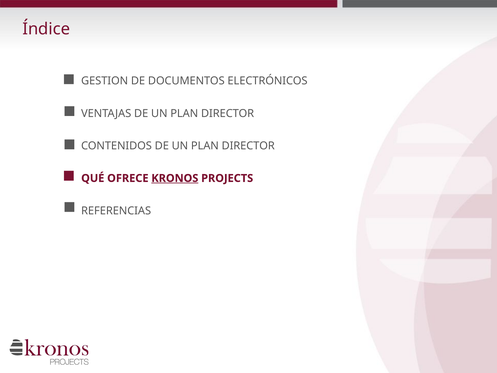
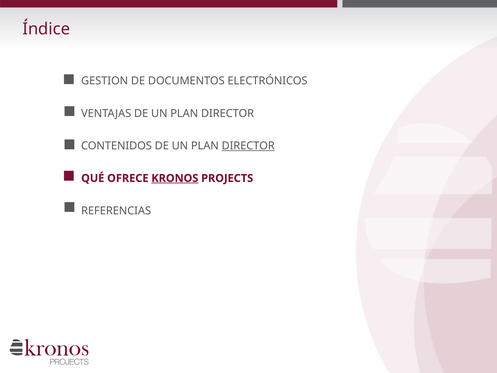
DIRECTOR at (248, 146) underline: none -> present
